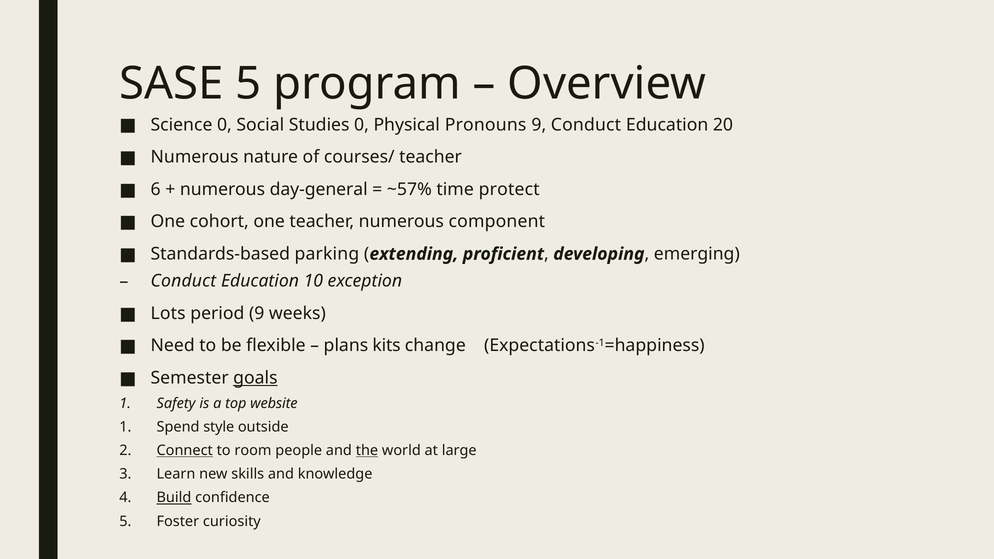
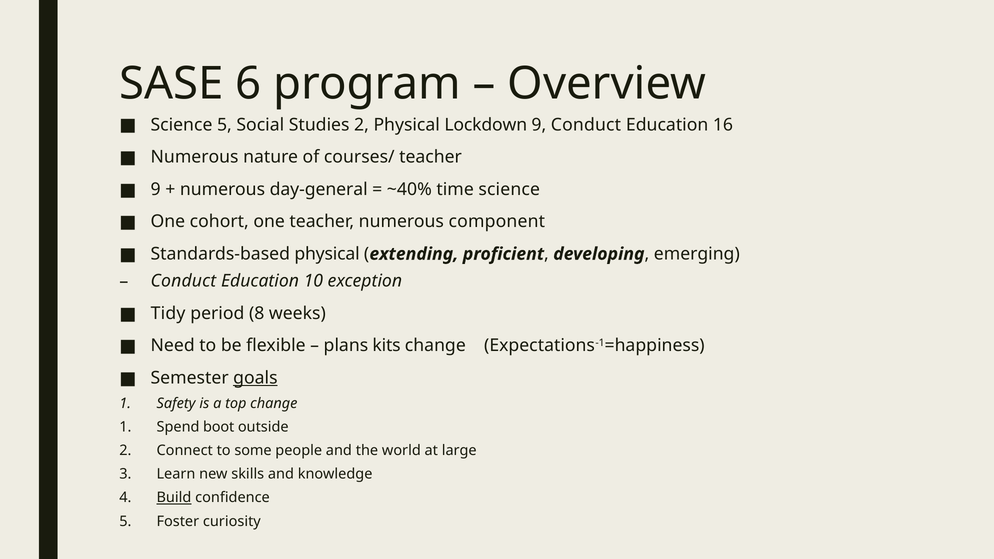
SASE 5: 5 -> 6
Science 0: 0 -> 5
Studies 0: 0 -> 2
Pronouns: Pronouns -> Lockdown
20: 20 -> 16
6 at (156, 189): 6 -> 9
~57%: ~57% -> ~40%
time protect: protect -> science
Standards-based parking: parking -> physical
Lots: Lots -> Tidy
period 9: 9 -> 8
top website: website -> change
style: style -> boot
Connect underline: present -> none
room: room -> some
the underline: present -> none
